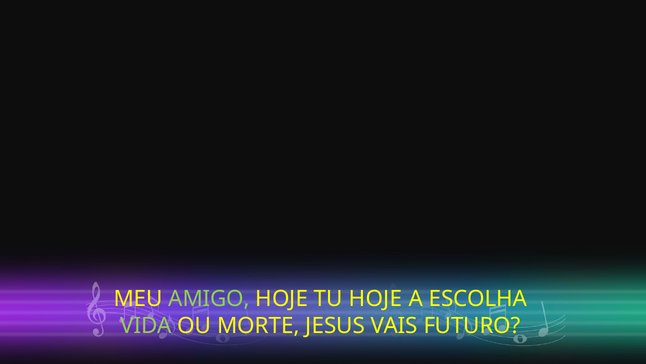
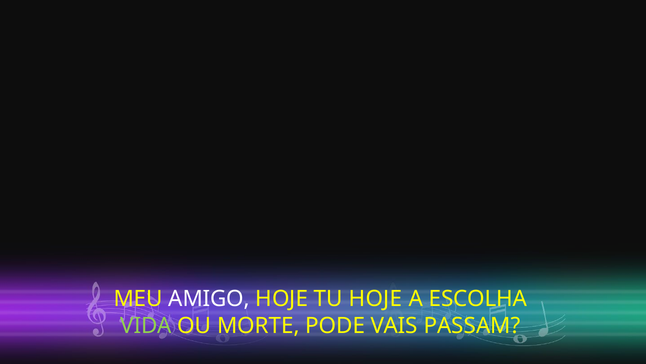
AMIGO colour: light green -> white
JESUS: JESUS -> PODE
FUTURO: FUTURO -> PASSAM
